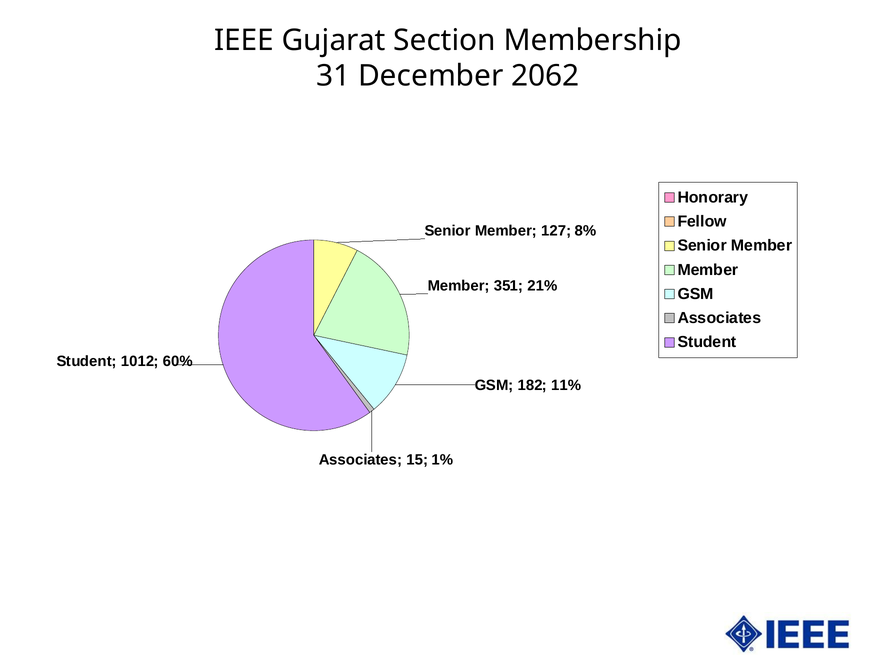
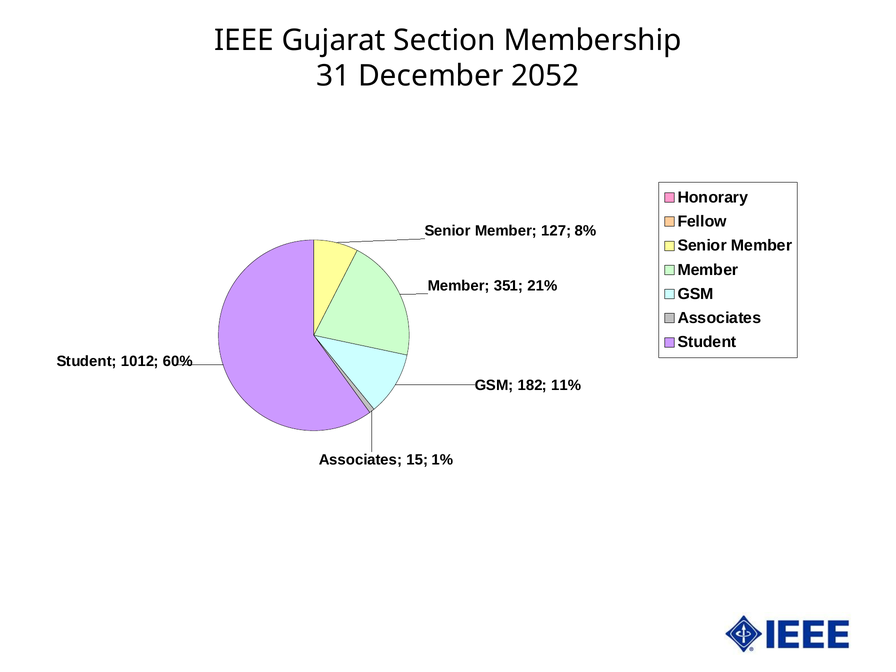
2062: 2062 -> 2052
